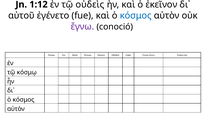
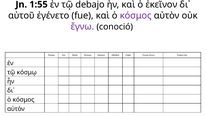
1:12: 1:12 -> 1:55
οὐδεὶς: οὐδεὶς -> debajo
κόσμος at (136, 15) colour: blue -> purple
